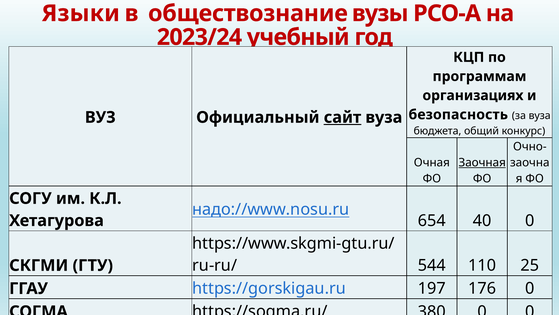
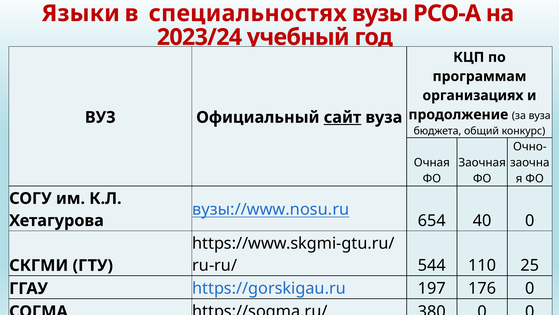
обществознание: обществознание -> специальностях
безопасность: безопасность -> продолжение
Заочная underline: present -> none
надо://www.nosu.ru: надо://www.nosu.ru -> вузы://www.nosu.ru
